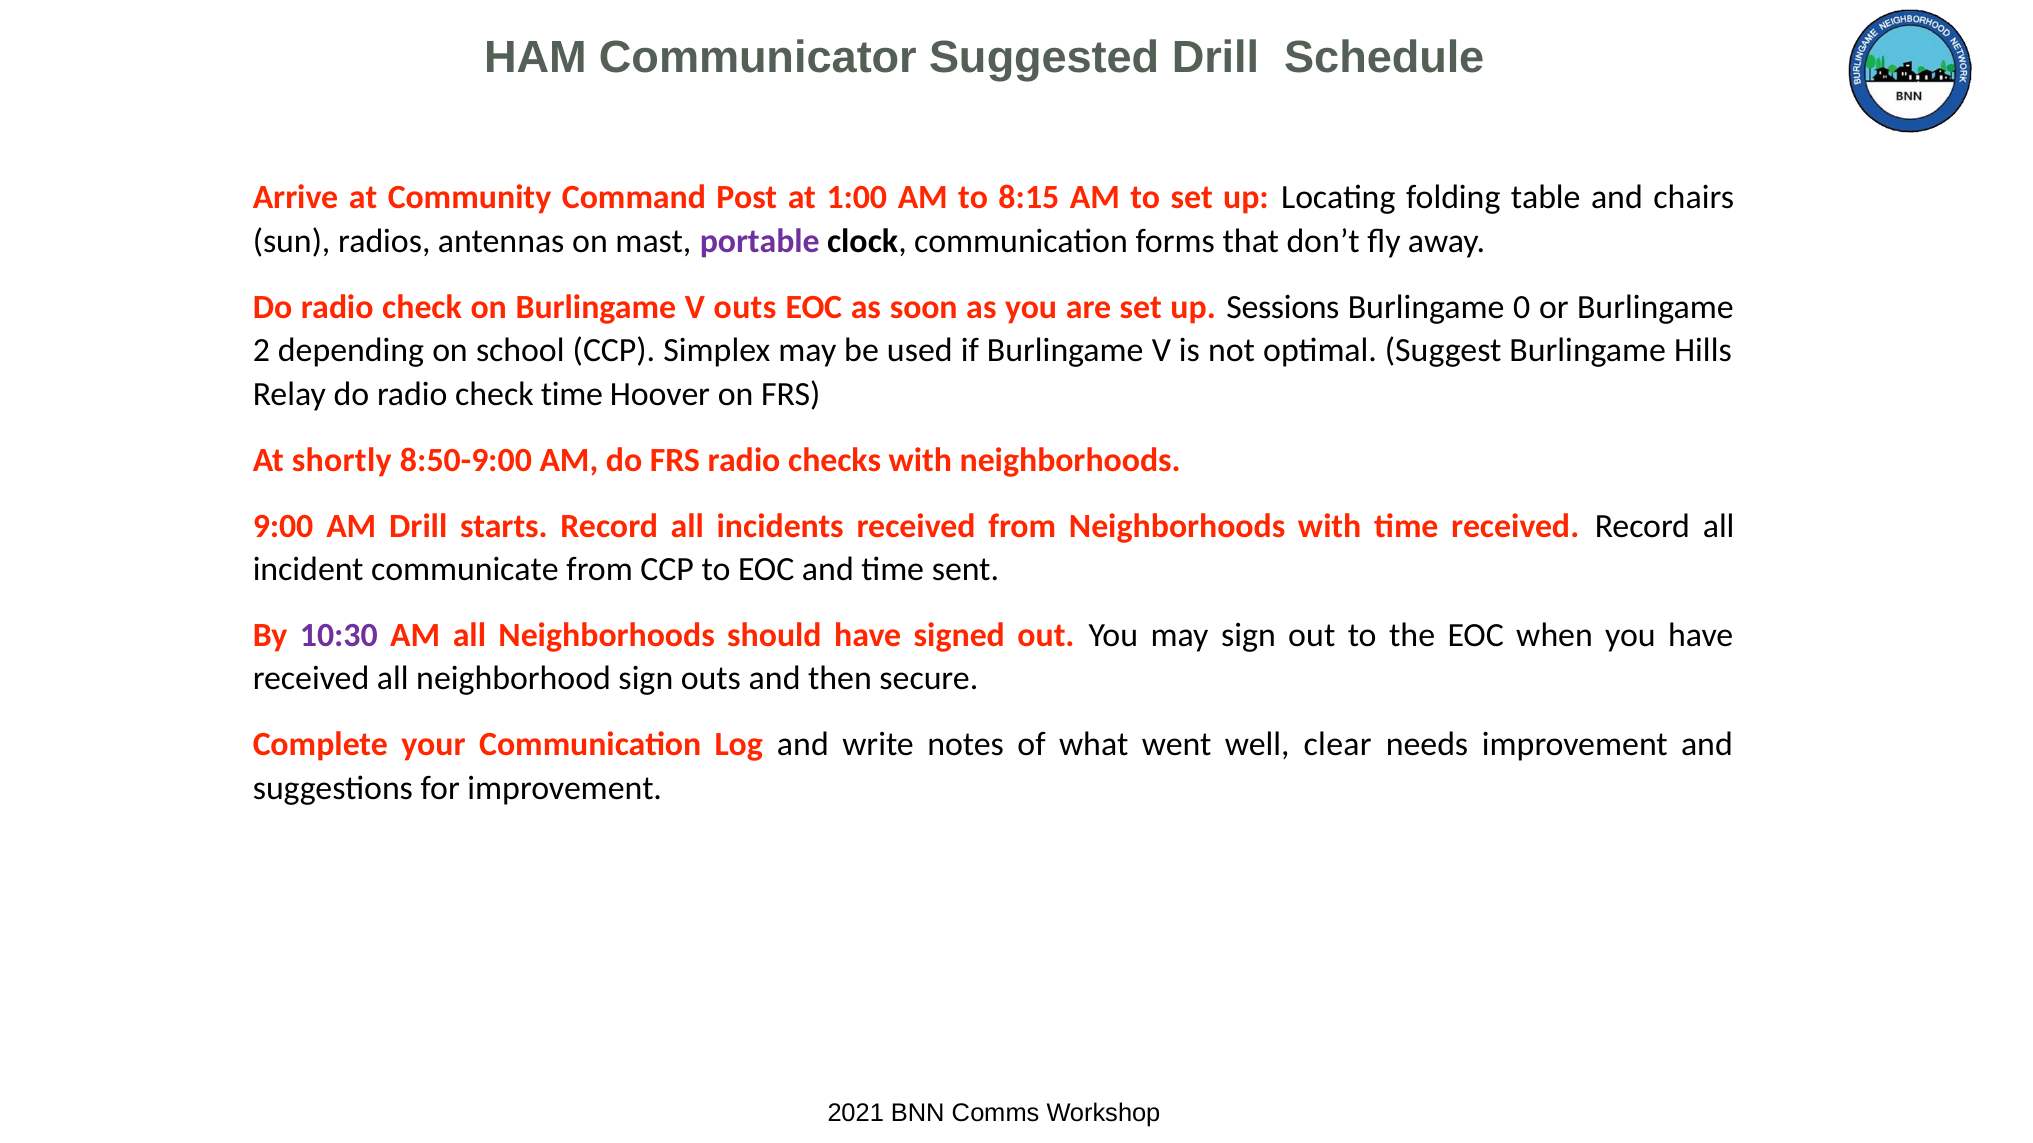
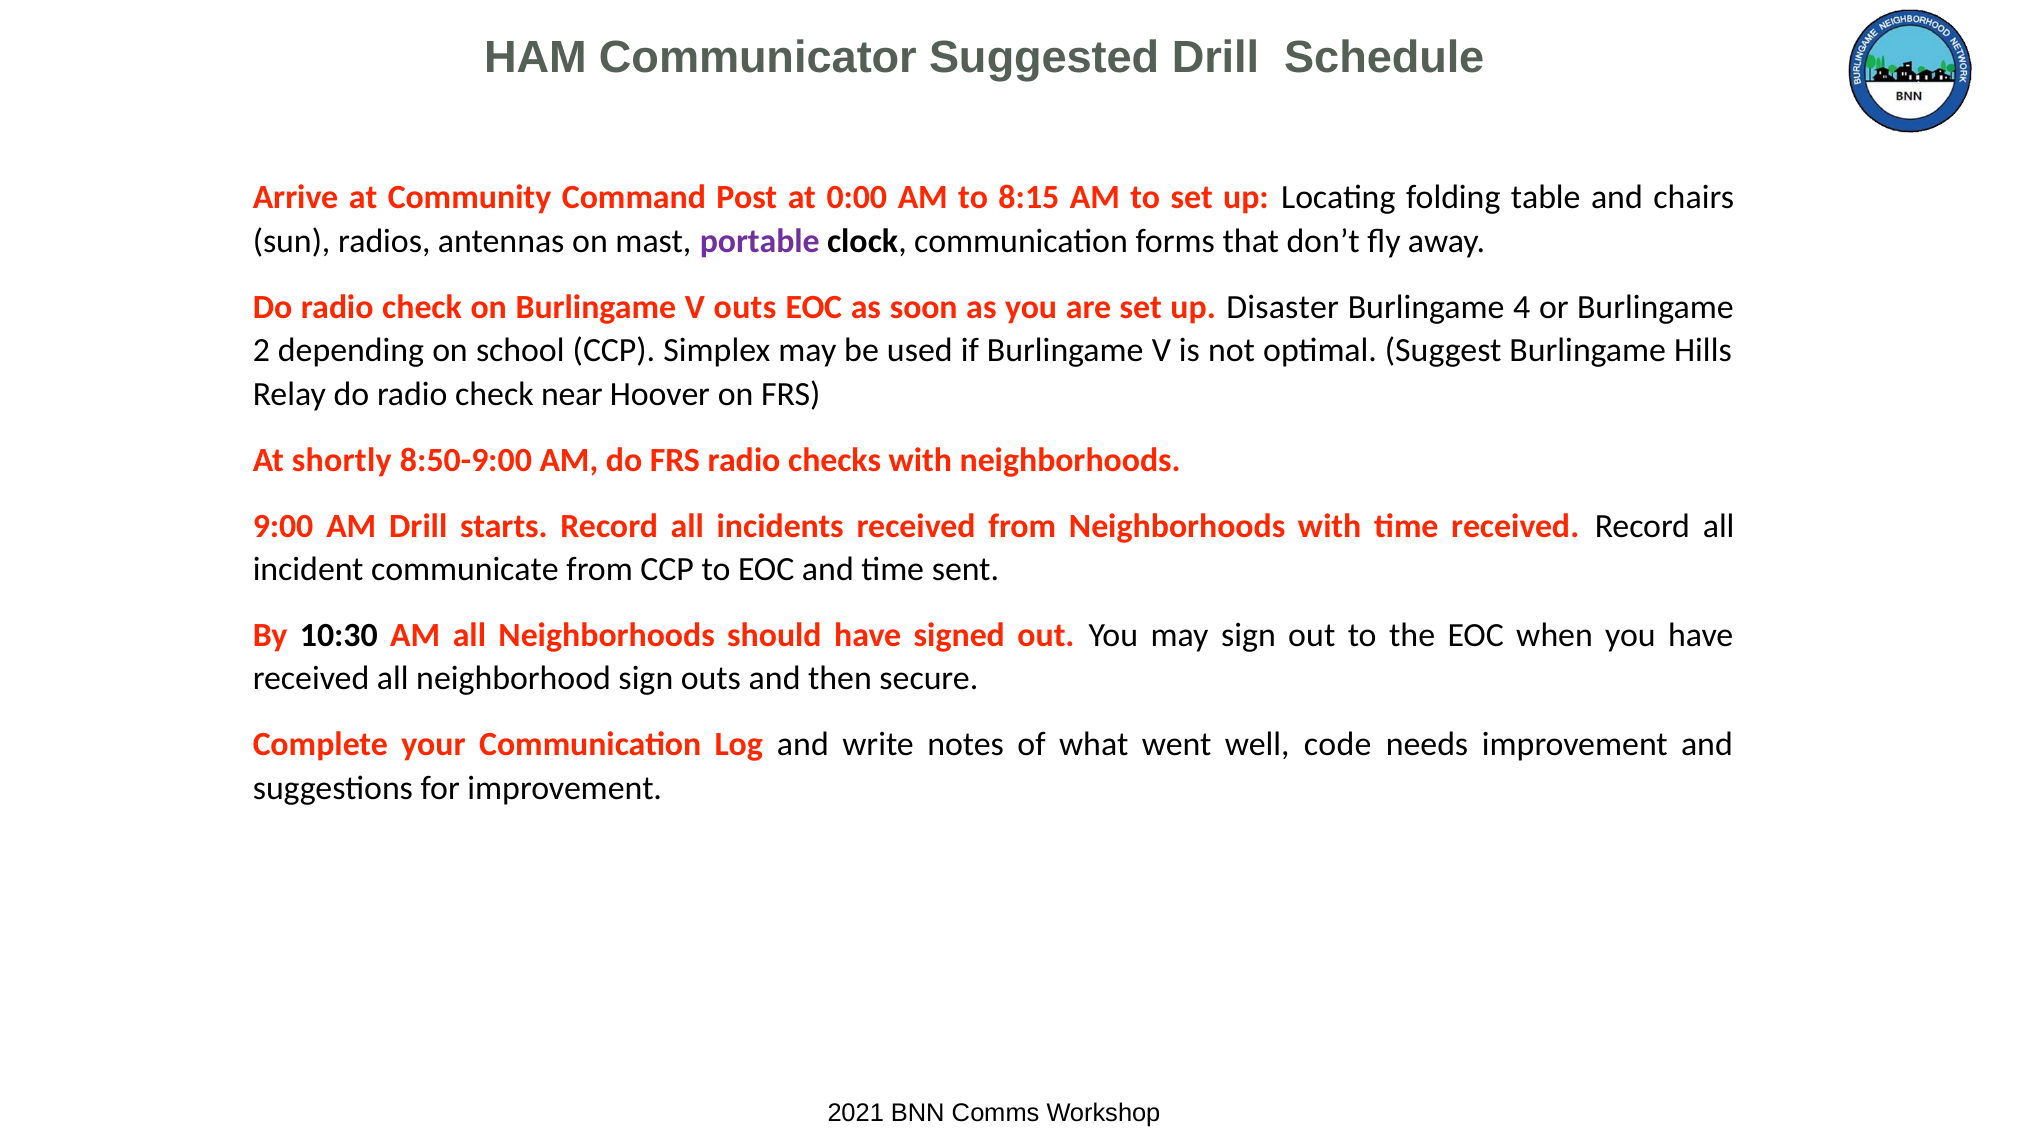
1:00: 1:00 -> 0:00
Sessions: Sessions -> Disaster
0: 0 -> 4
check time: time -> near
10:30 colour: purple -> black
clear: clear -> code
